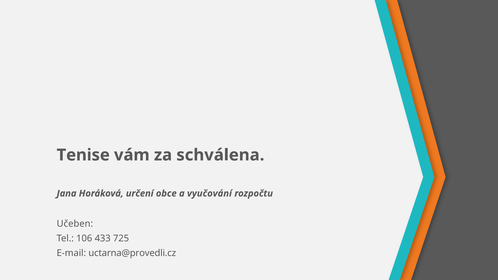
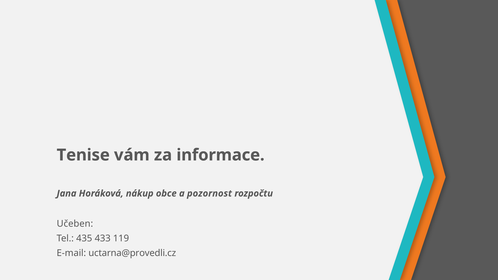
schválena: schválena -> informace
určení: určení -> nákup
vyučování: vyučování -> pozornost
106: 106 -> 435
725: 725 -> 119
